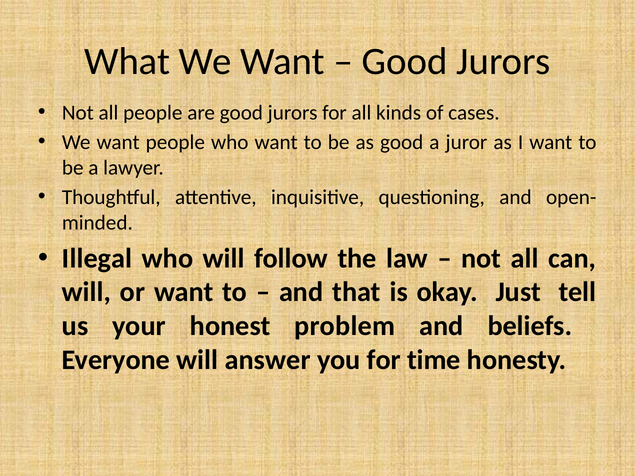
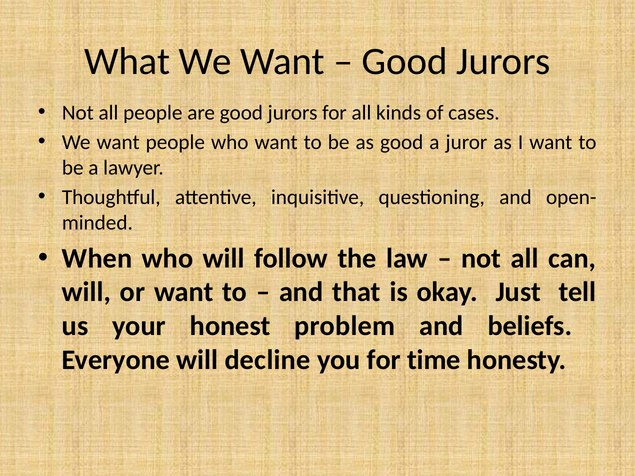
Illegal: Illegal -> When
answer: answer -> decline
